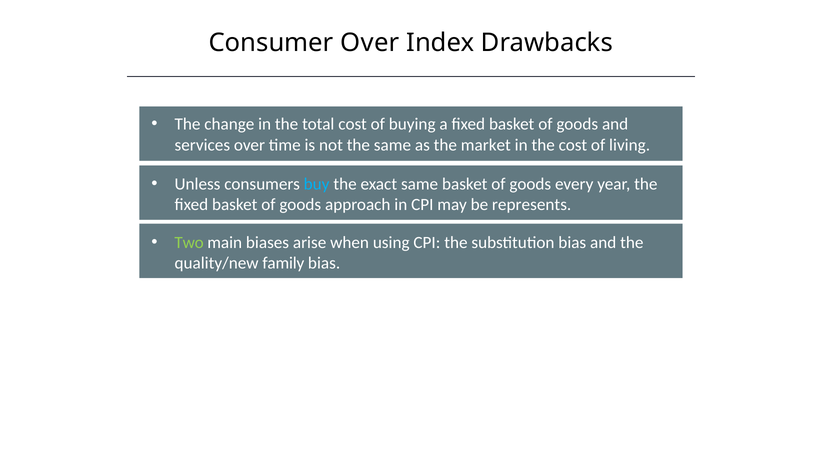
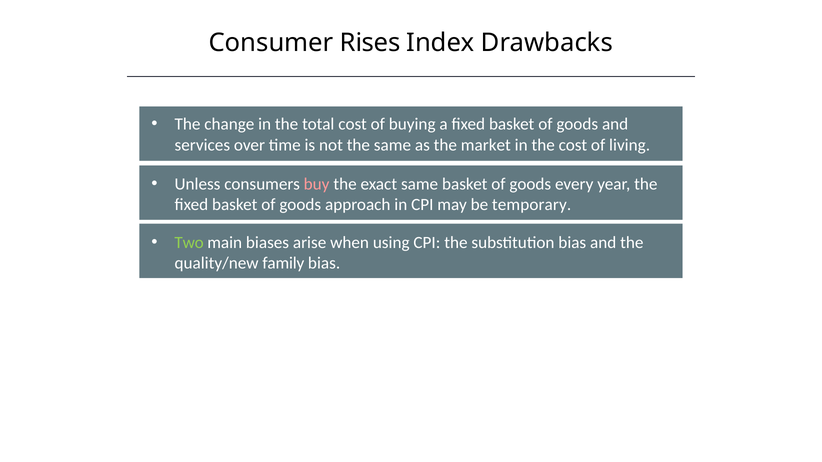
Consumer Over: Over -> Rises
buy colour: light blue -> pink
represents: represents -> temporary
